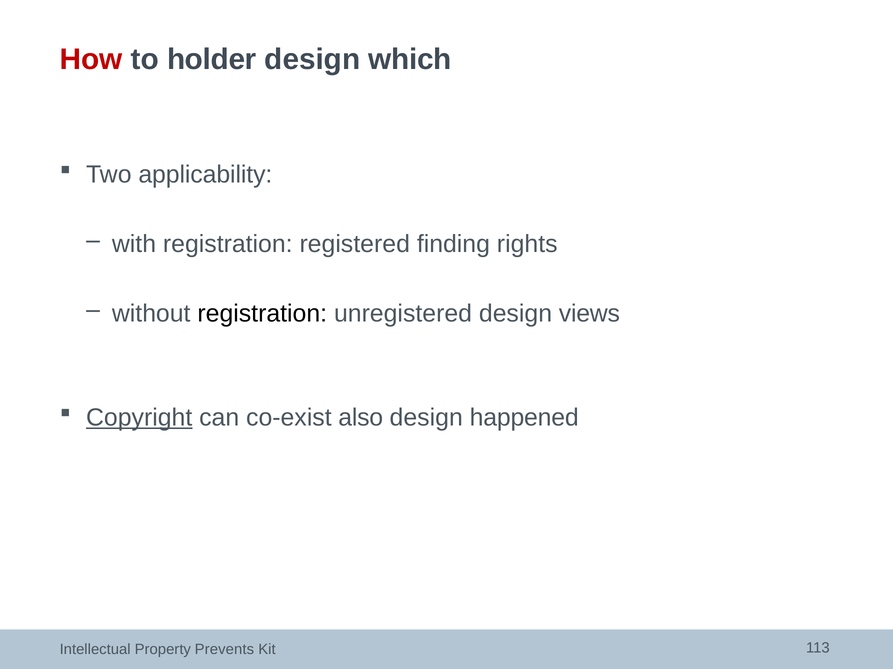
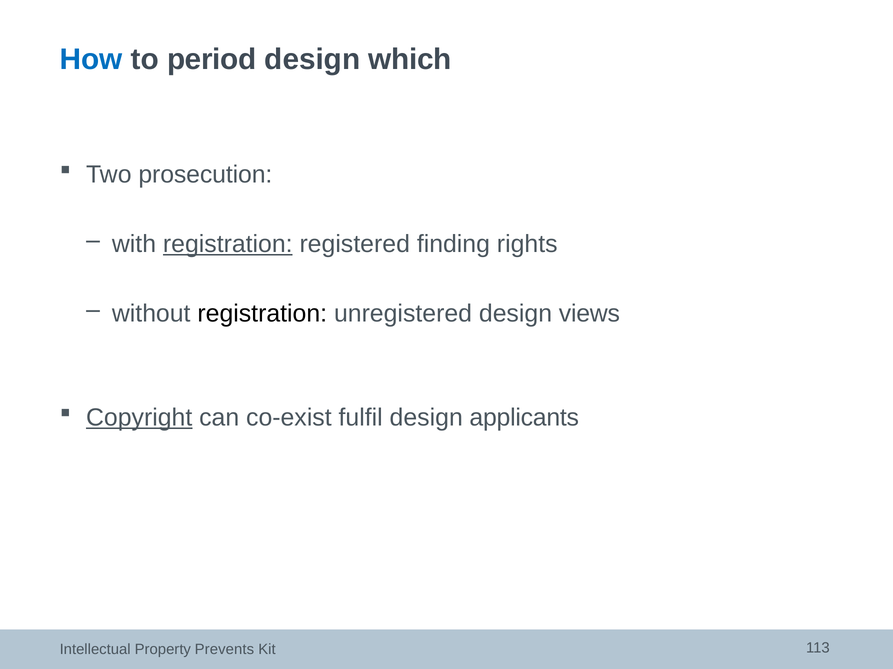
How colour: red -> blue
holder: holder -> period
applicability: applicability -> prosecution
registration at (228, 244) underline: none -> present
also: also -> fulfil
happened: happened -> applicants
